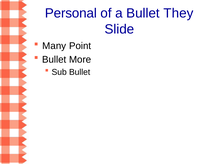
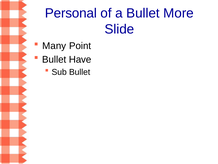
They: They -> More
More: More -> Have
